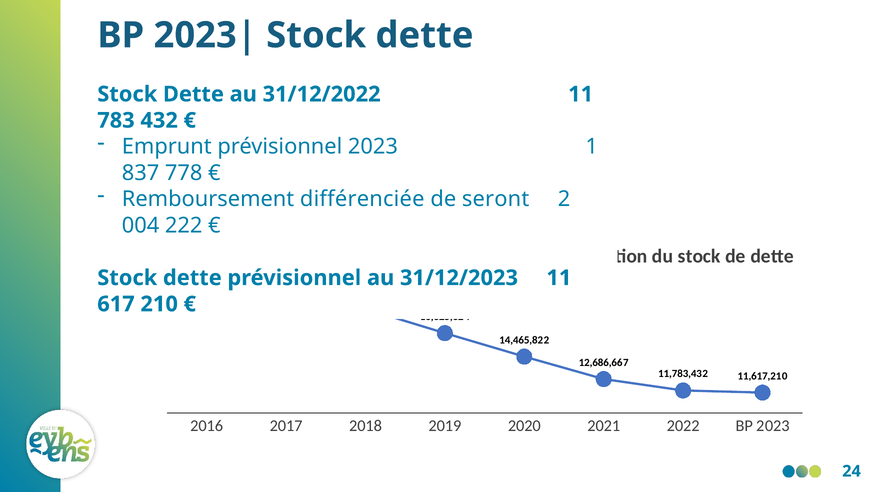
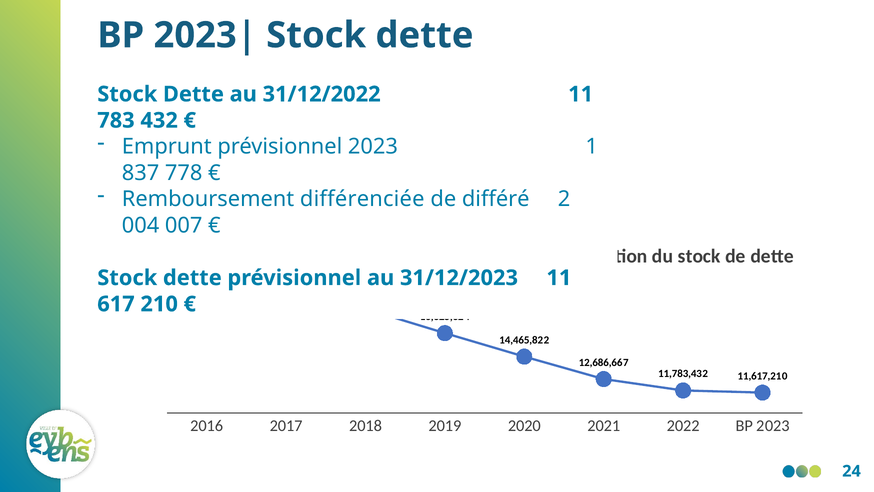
seront: seront -> différé
222: 222 -> 007
